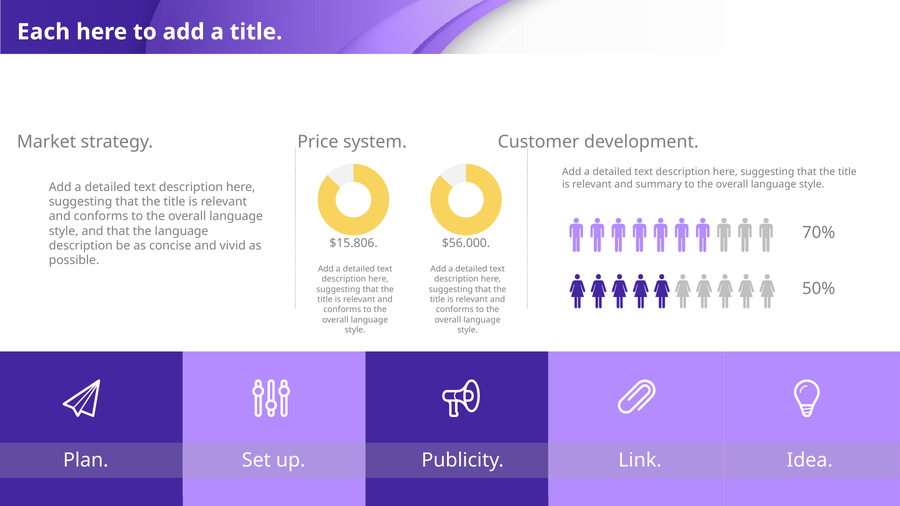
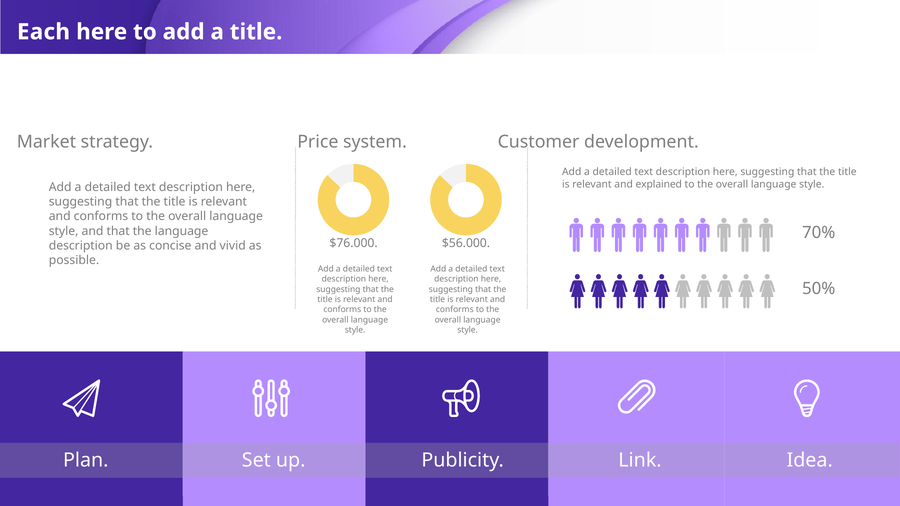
summary: summary -> explained
$15.806: $15.806 -> $76.000
